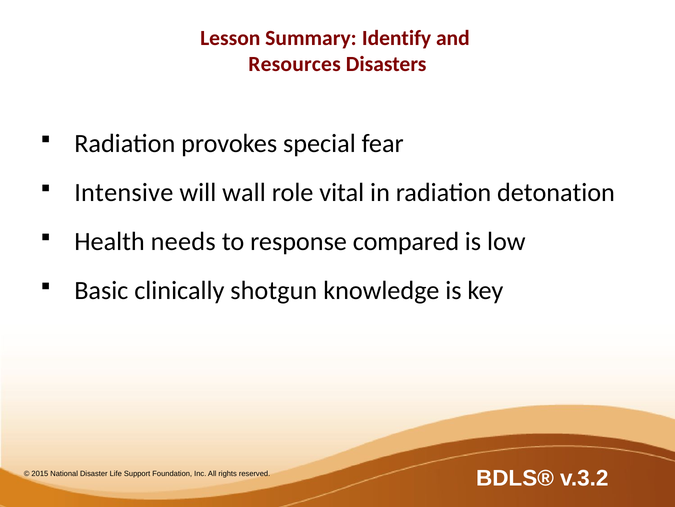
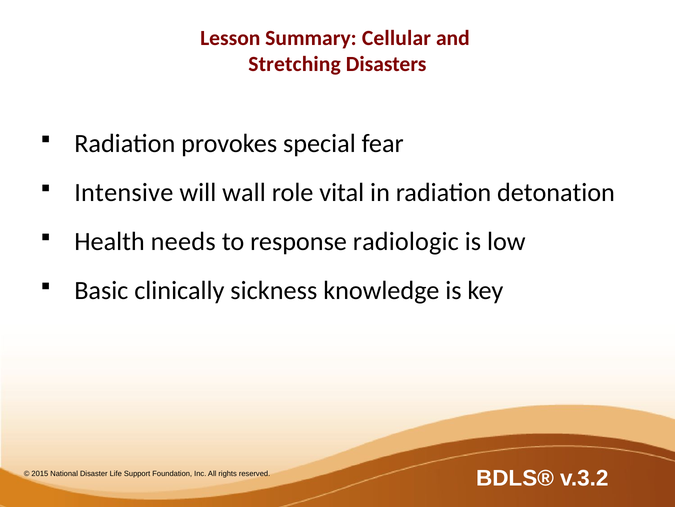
Identify: Identify -> Cellular
Resources: Resources -> Stretching
compared: compared -> radiologic
shotgun: shotgun -> sickness
